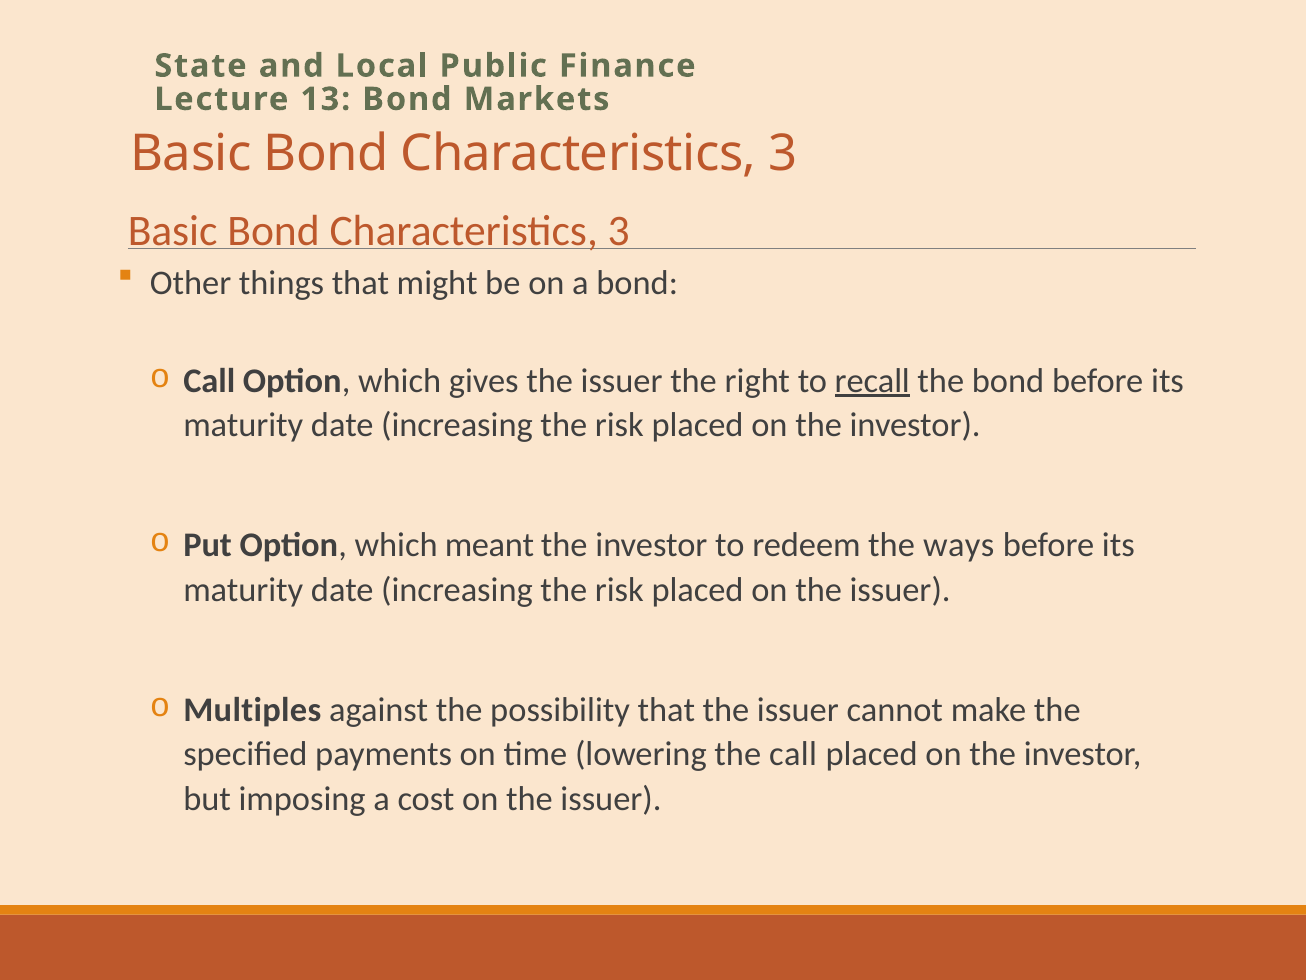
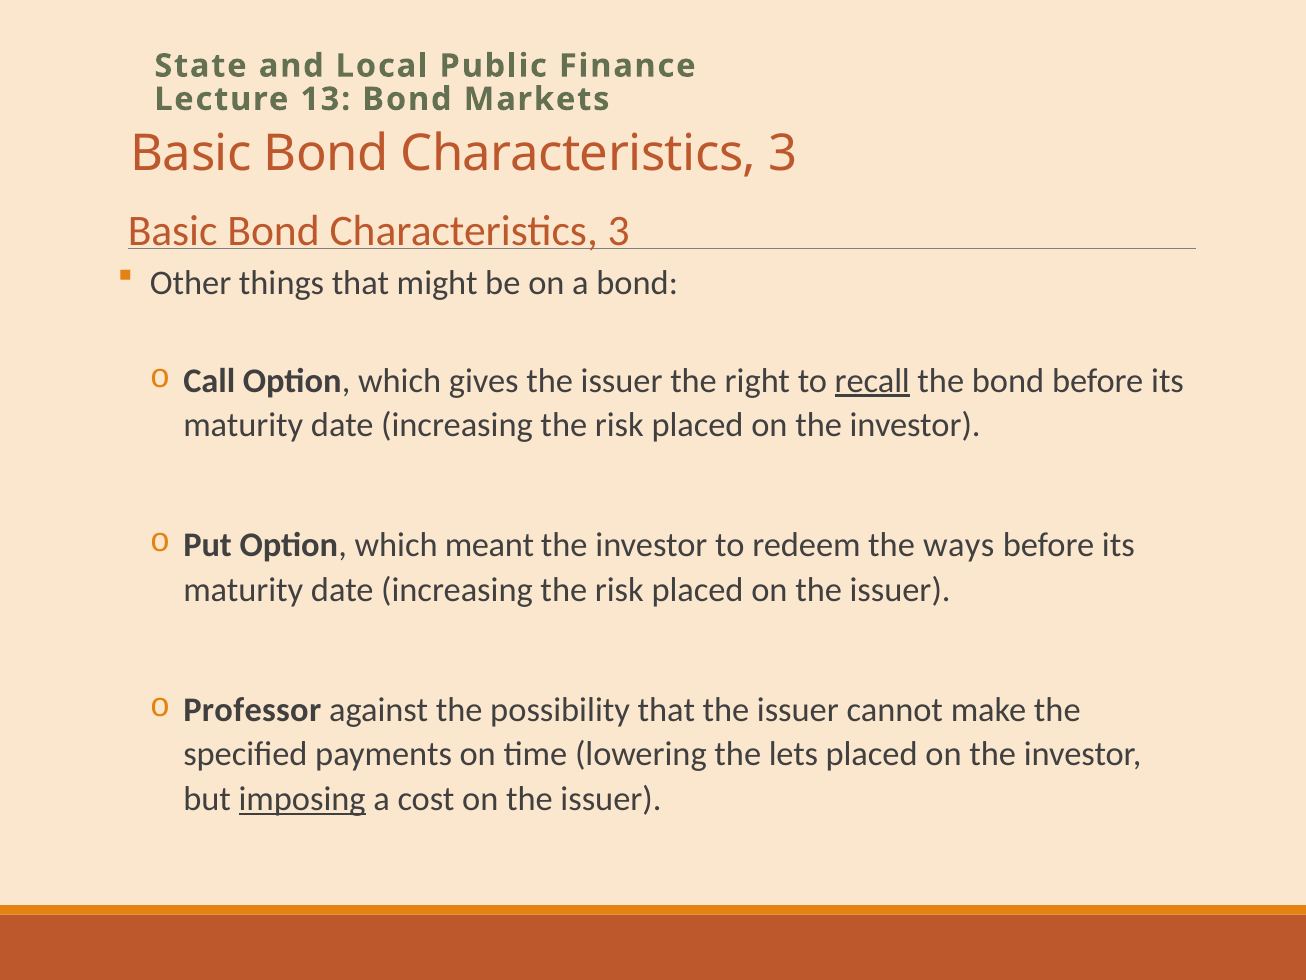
Multiples: Multiples -> Professor
the call: call -> lets
imposing underline: none -> present
